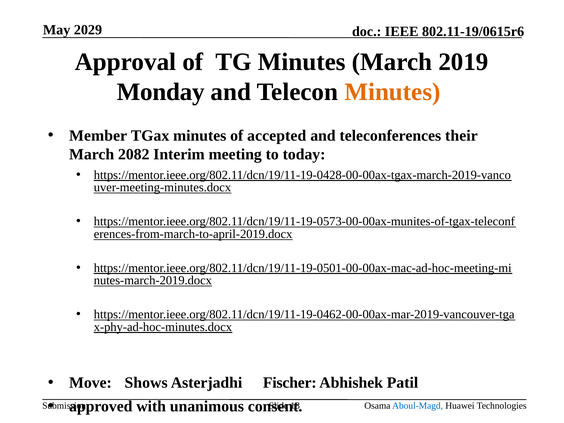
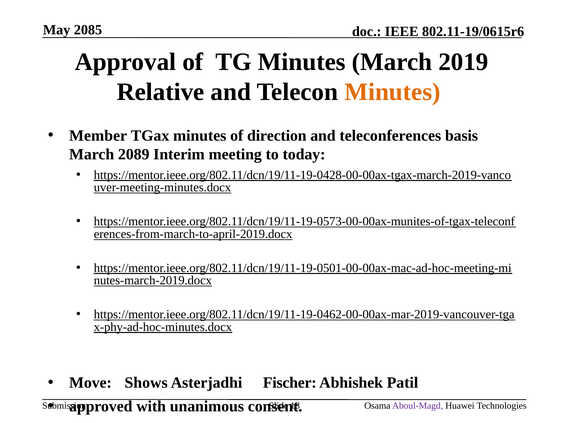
2029: 2029 -> 2085
Monday: Monday -> Relative
accepted: accepted -> direction
their: their -> basis
2082: 2082 -> 2089
Aboul-Magd colour: blue -> purple
